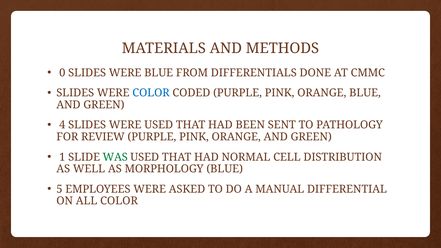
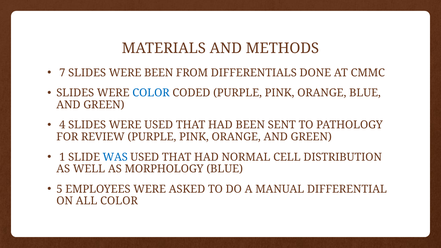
0: 0 -> 7
WERE BLUE: BLUE -> BEEN
WAS colour: green -> blue
